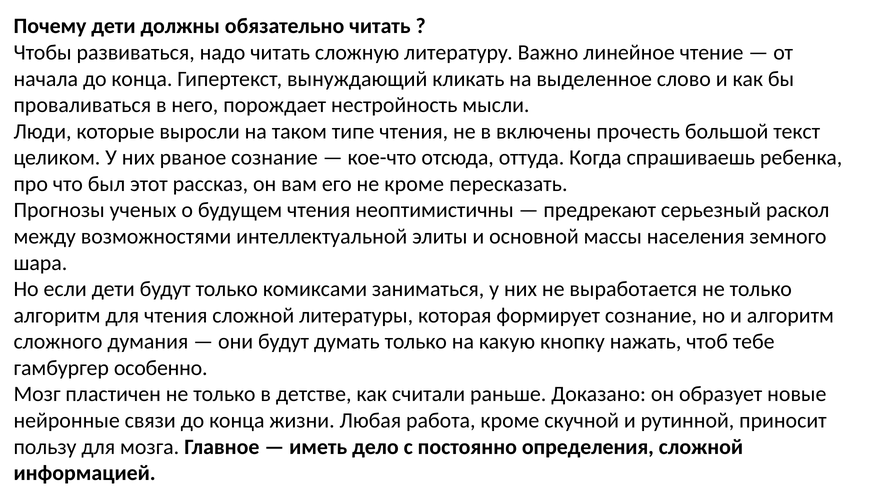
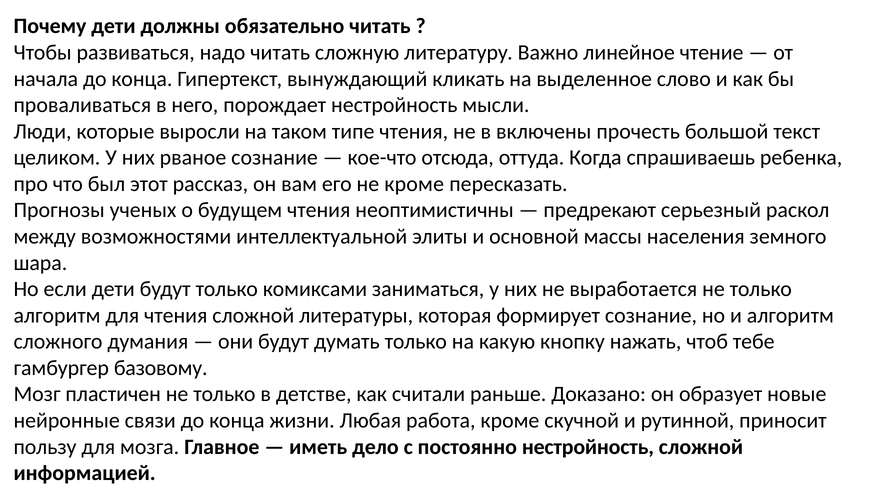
особенно: особенно -> базовому
постоянно определения: определения -> нестройность
